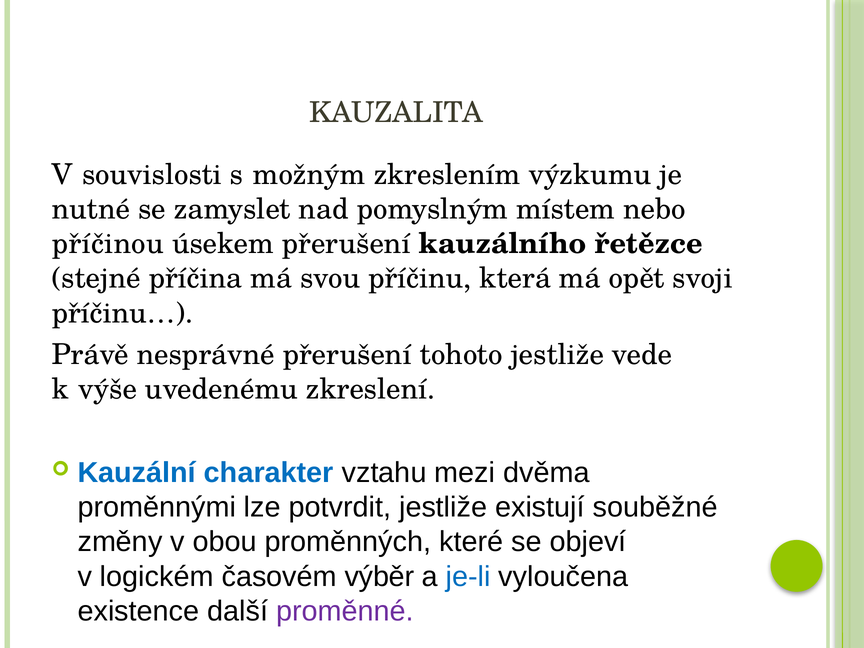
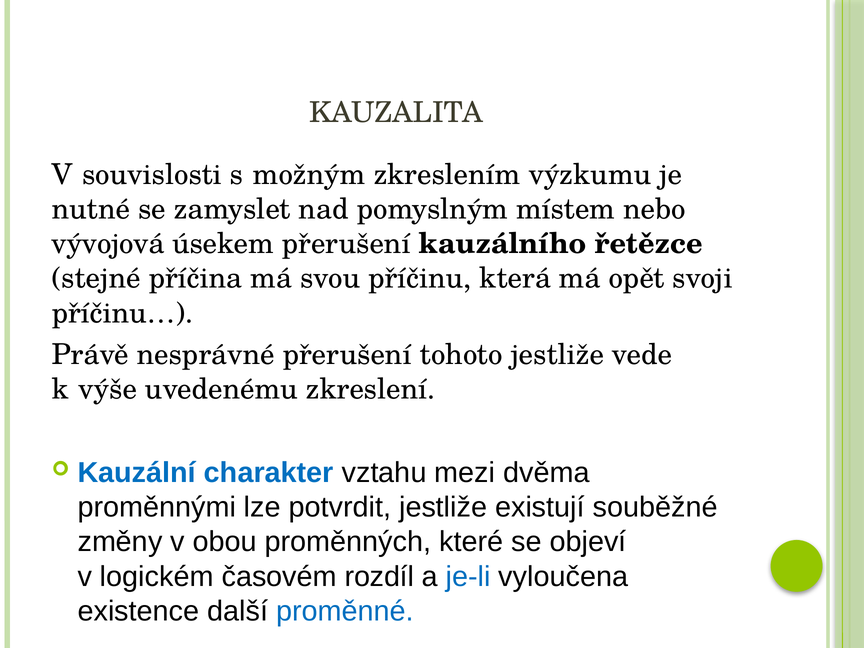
příčinou: příčinou -> vývojová
výběr: výběr -> rozdíl
proměnné colour: purple -> blue
